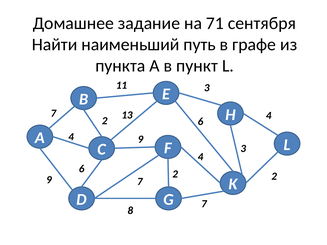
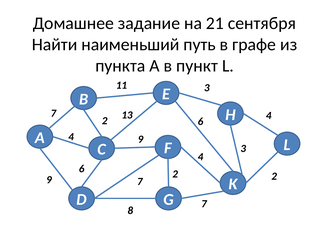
71: 71 -> 21
